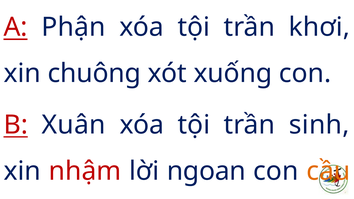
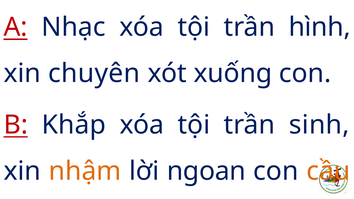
Phận: Phận -> Nhạc
khơi: khơi -> hình
chuông: chuông -> chuyên
Xuân: Xuân -> Khắp
nhậm colour: red -> orange
